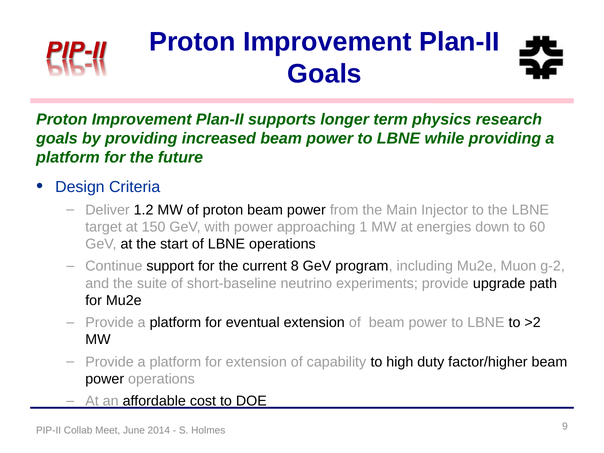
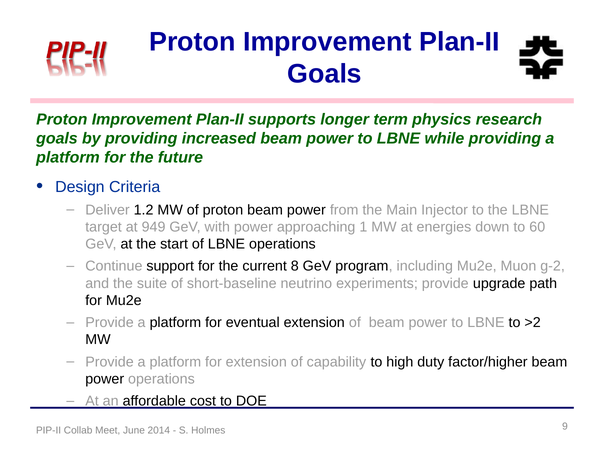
150: 150 -> 949
